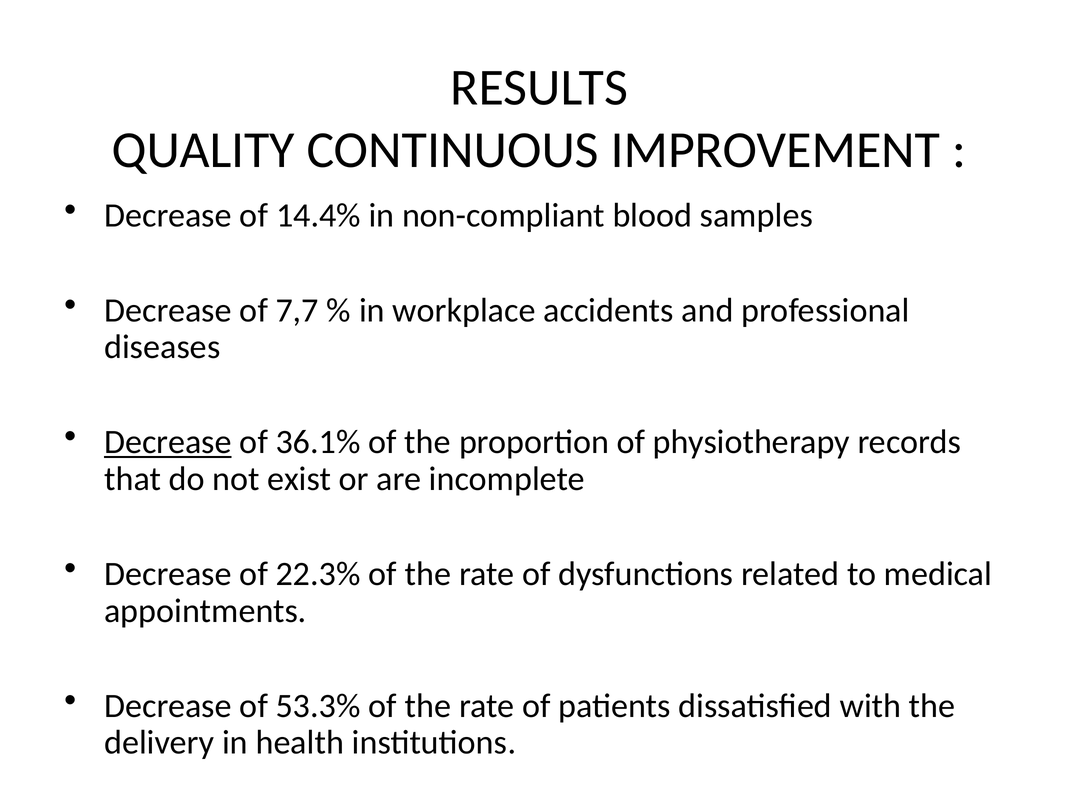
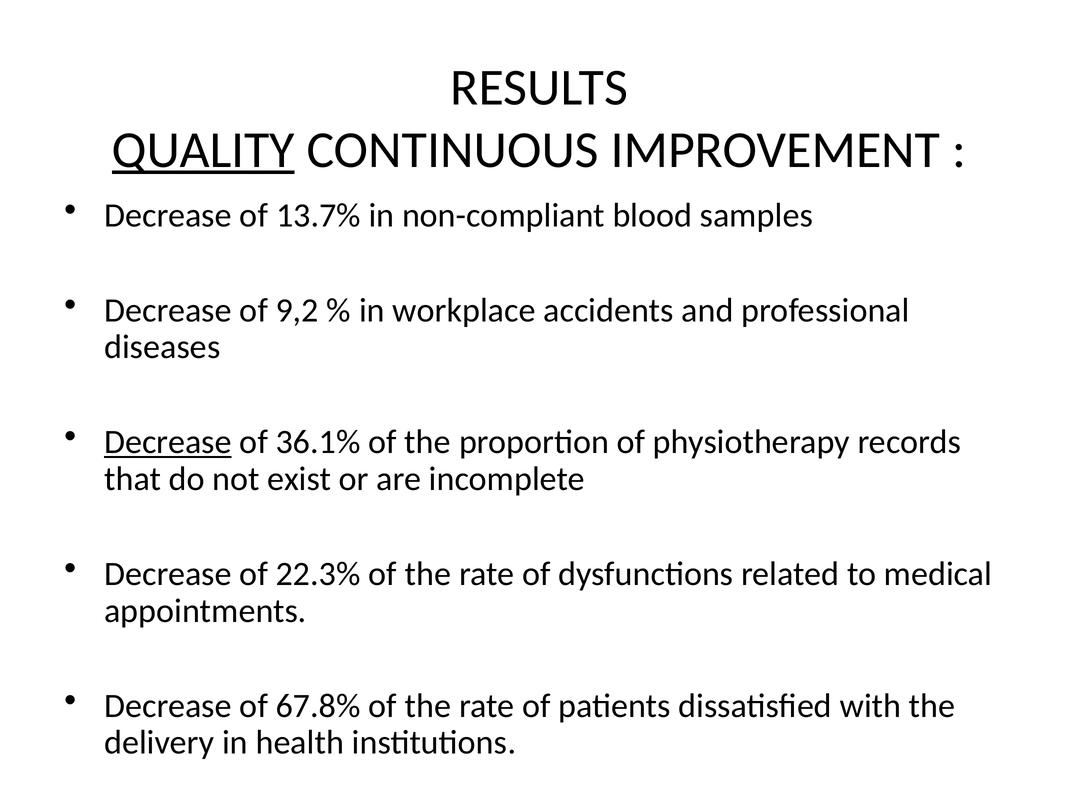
QUALITY underline: none -> present
14.4%: 14.4% -> 13.7%
7,7: 7,7 -> 9,2
53.3%: 53.3% -> 67.8%
